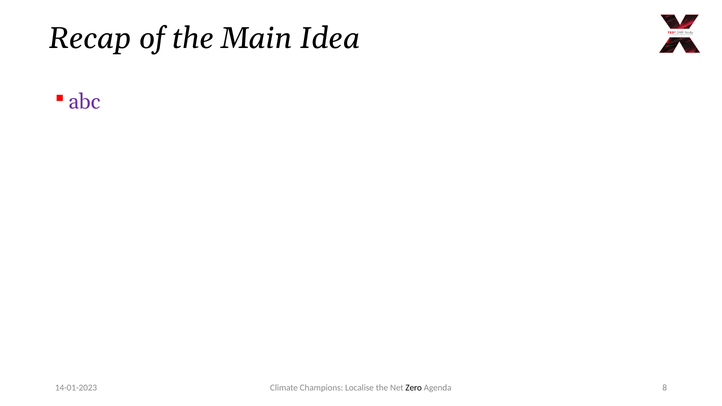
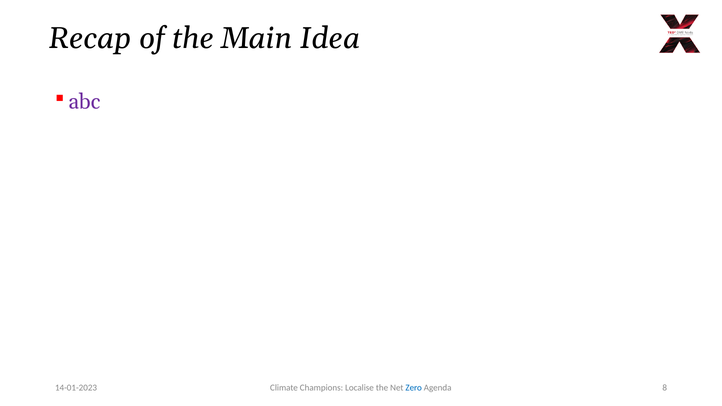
Zero colour: black -> blue
